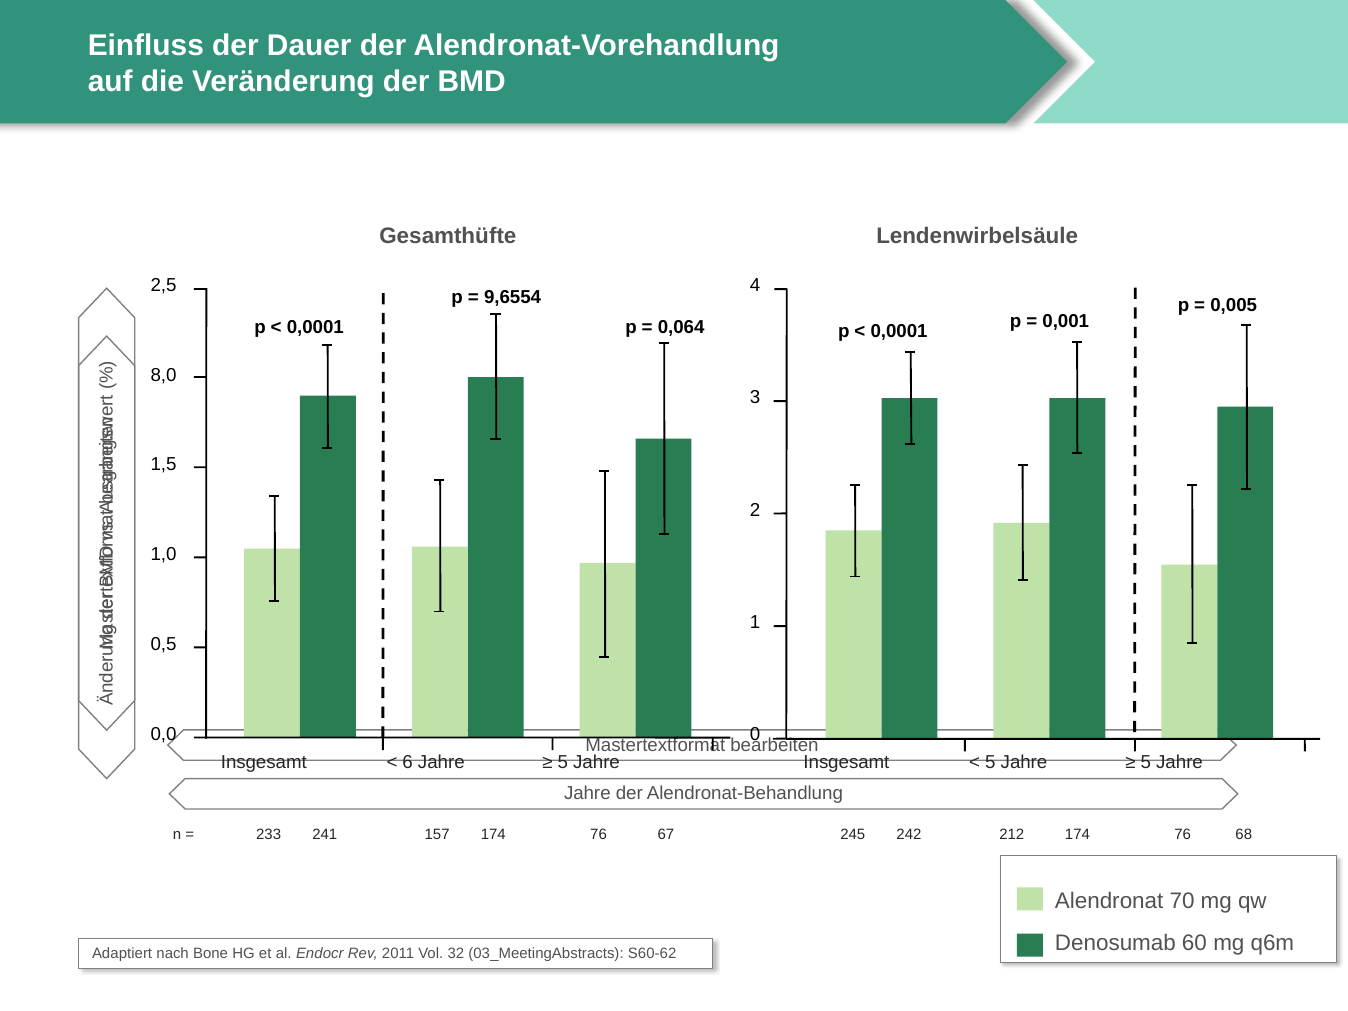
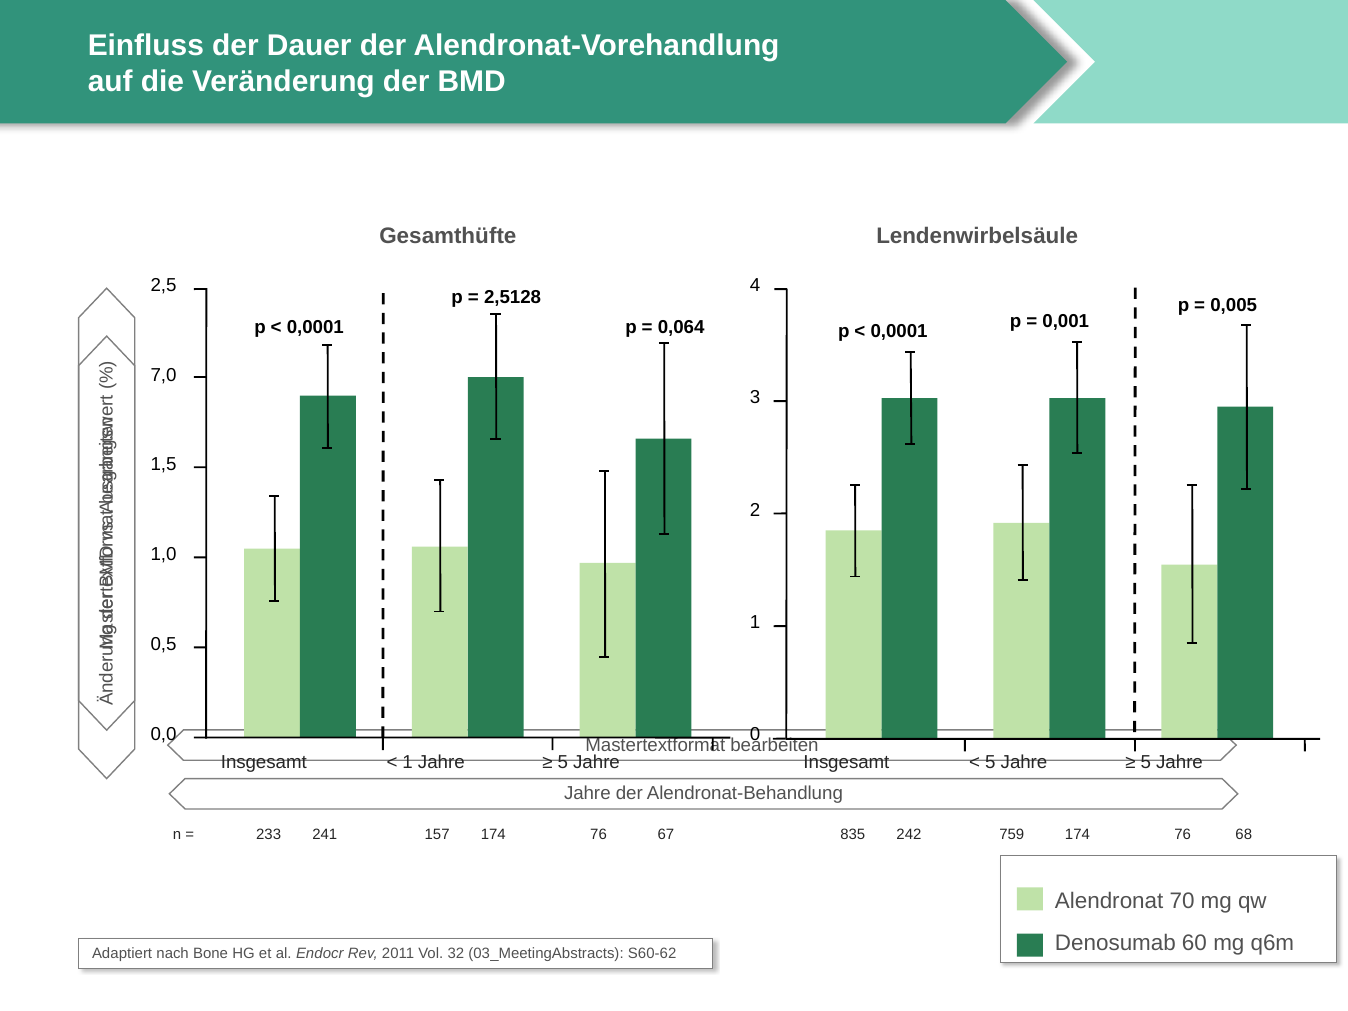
9,6554: 9,6554 -> 2,5128
8,0: 8,0 -> 7,0
6 at (408, 762): 6 -> 1
245: 245 -> 835
212: 212 -> 759
